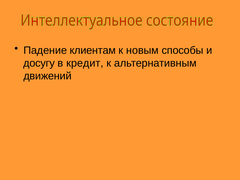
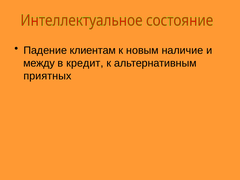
способы: способы -> наличие
досугу: досугу -> между
движений: движений -> приятных
